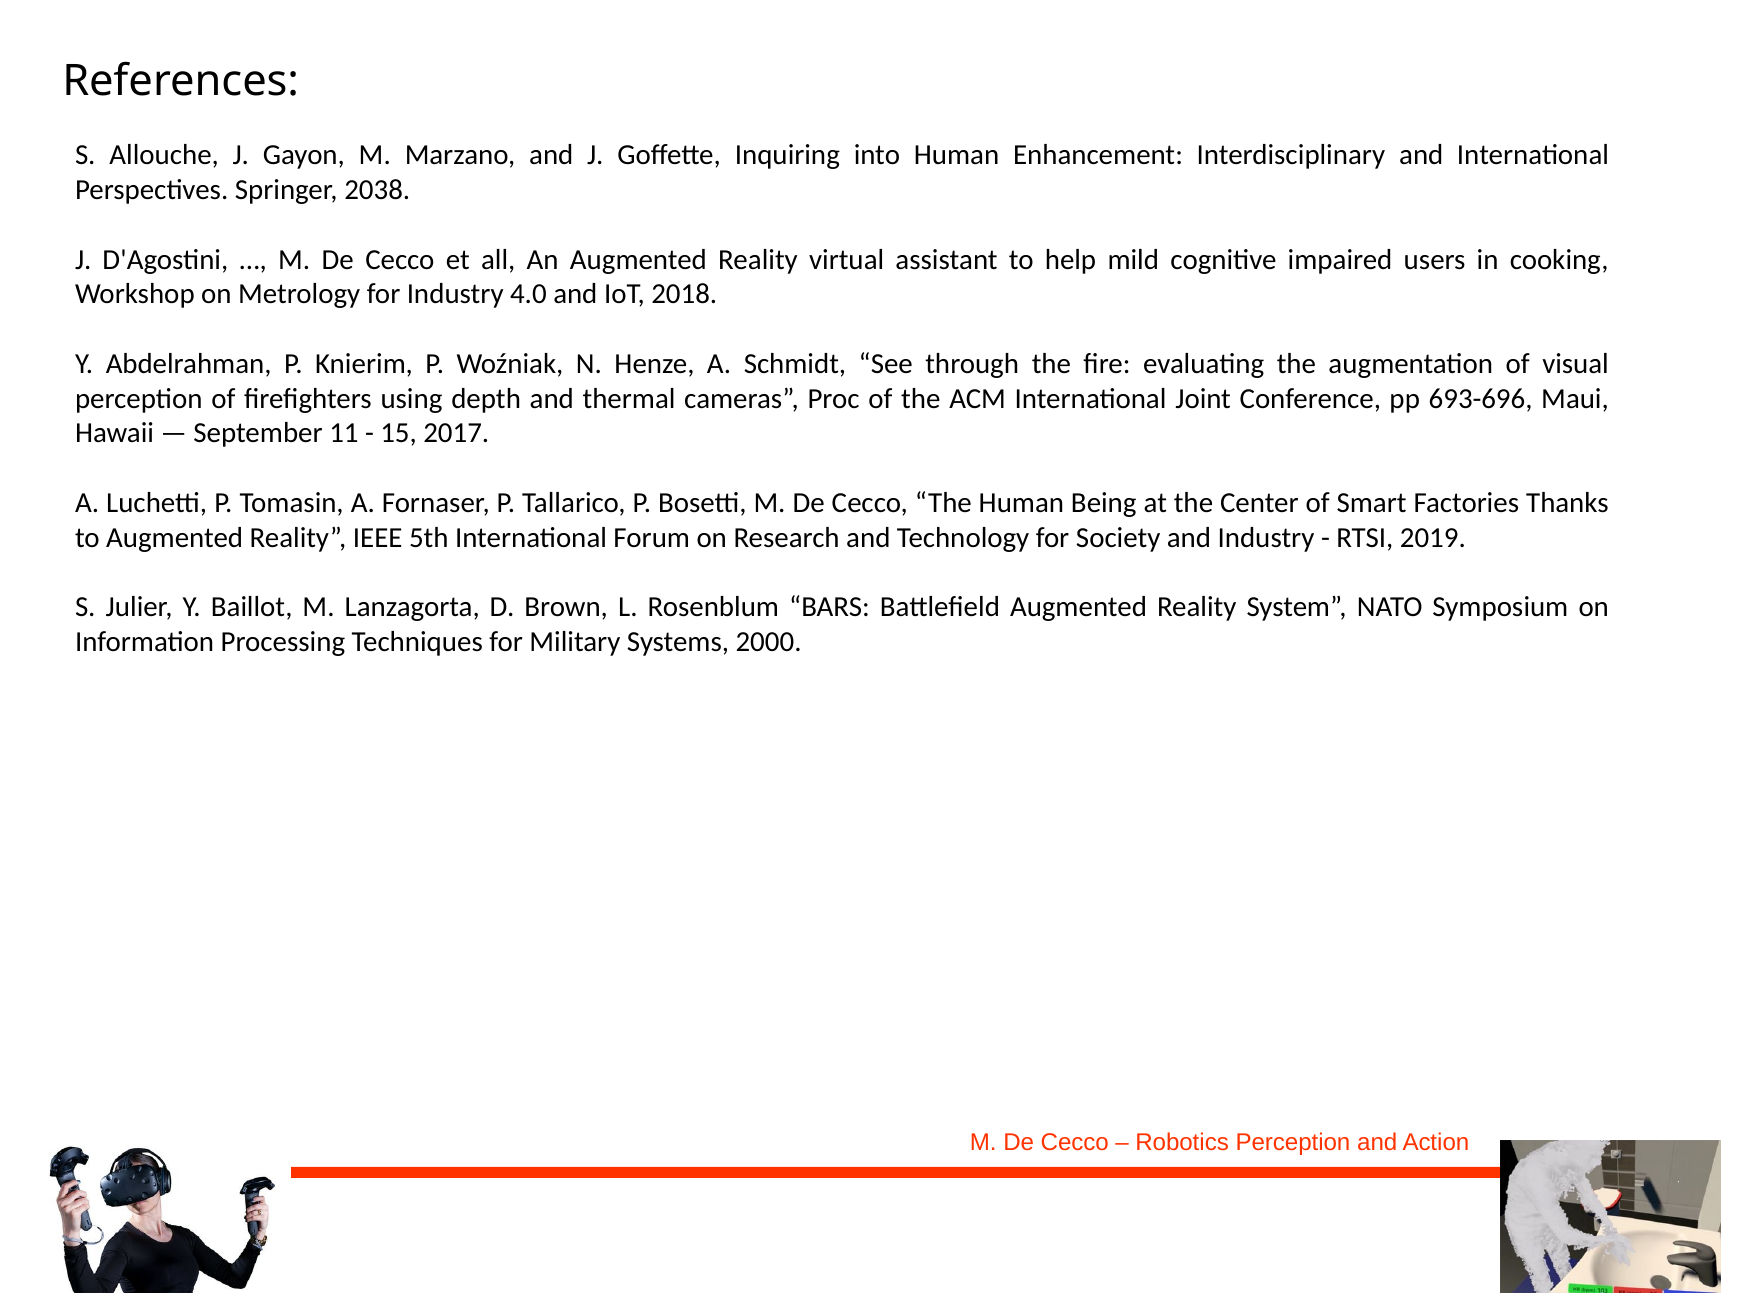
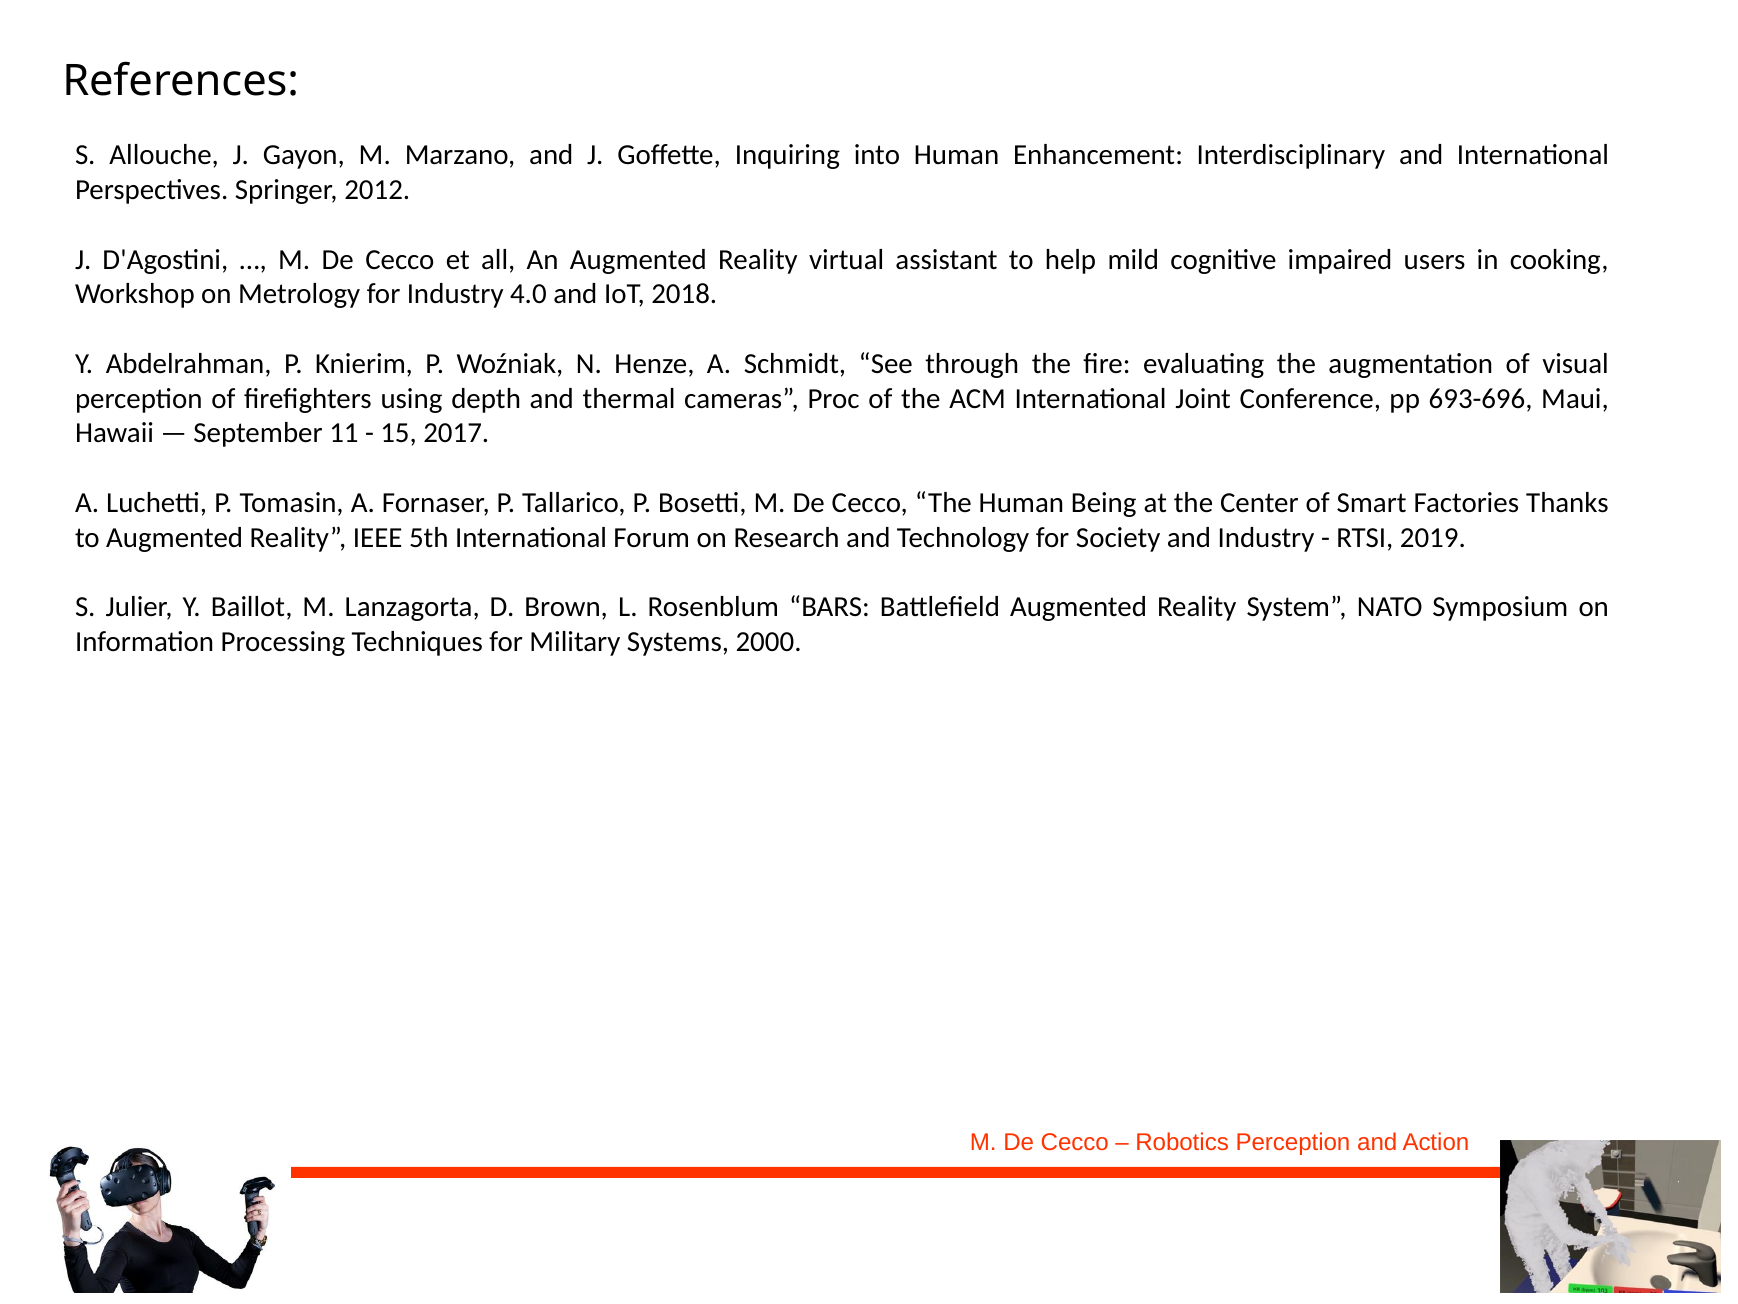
2038: 2038 -> 2012
